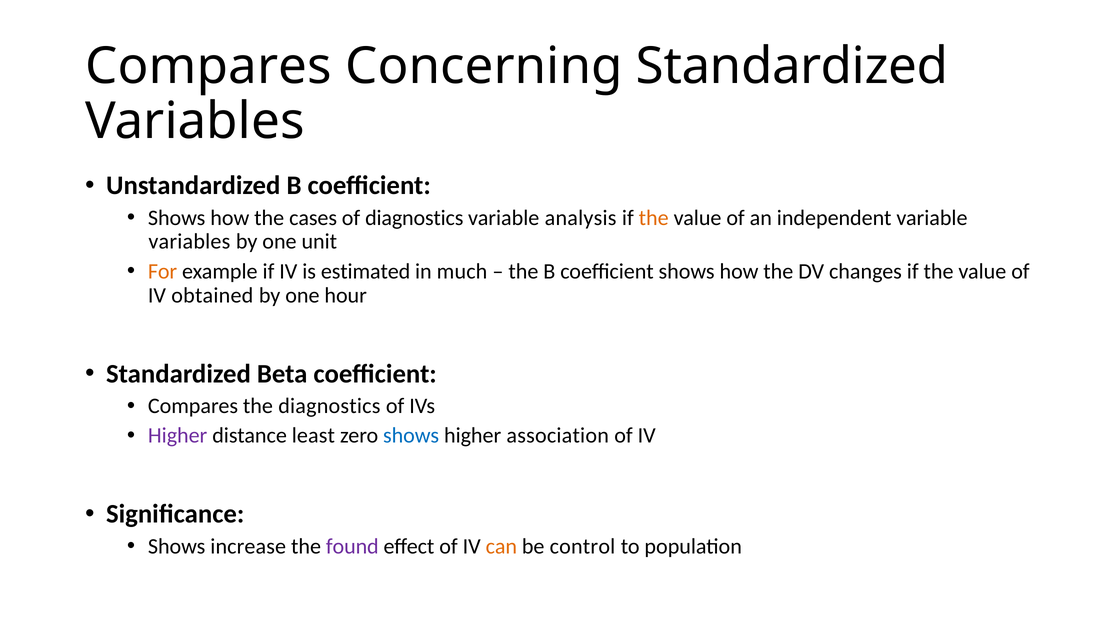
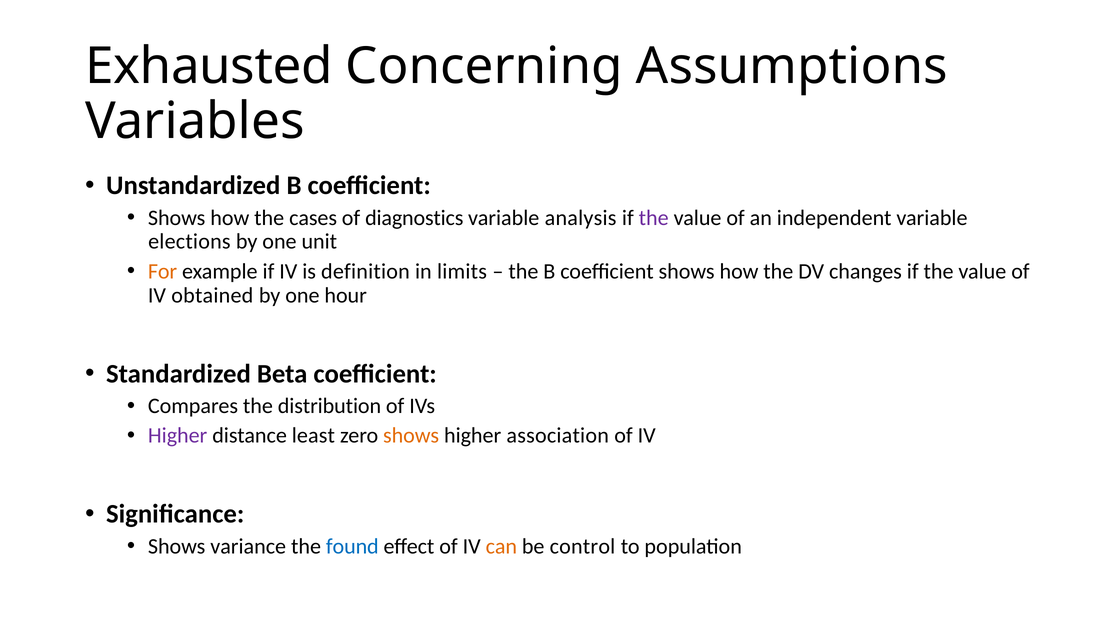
Compares at (209, 66): Compares -> Exhausted
Concerning Standardized: Standardized -> Assumptions
the at (654, 218) colour: orange -> purple
variables at (189, 242): variables -> elections
estimated: estimated -> definition
much: much -> limits
the diagnostics: diagnostics -> distribution
shows at (411, 436) colour: blue -> orange
increase: increase -> variance
found colour: purple -> blue
